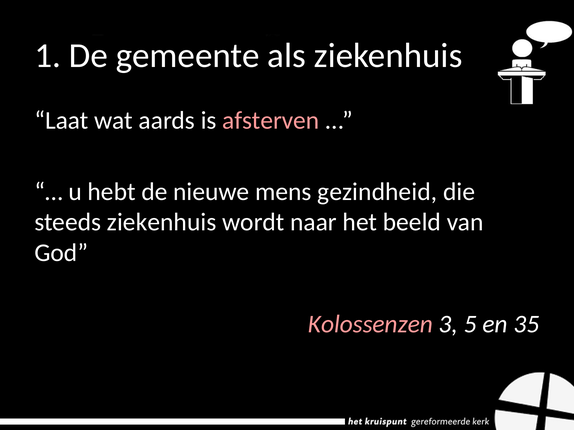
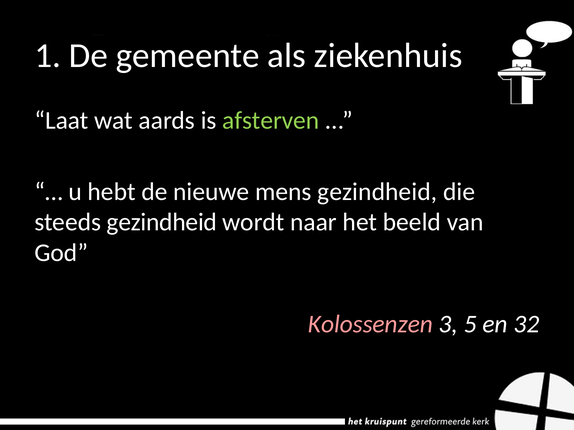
afsterven colour: pink -> light green
steeds ziekenhuis: ziekenhuis -> gezindheid
35: 35 -> 32
